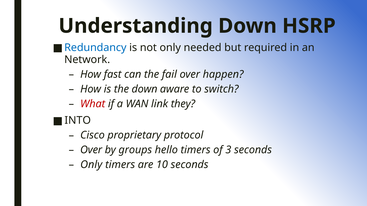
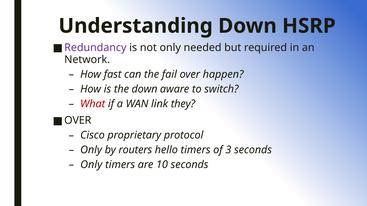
Redundancy colour: blue -> purple
INTO at (78, 121): INTO -> OVER
Over at (91, 150): Over -> Only
groups: groups -> routers
